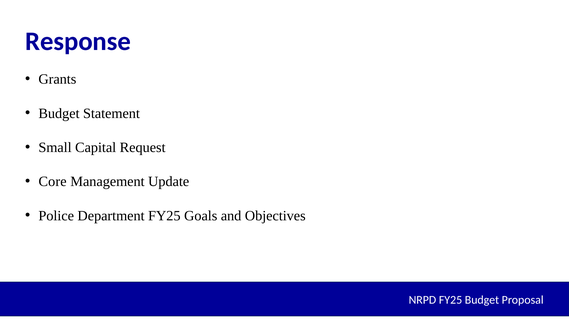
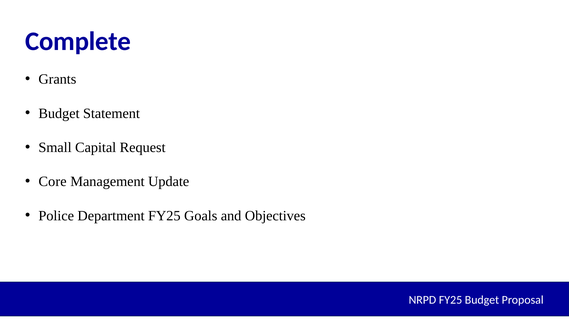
Response: Response -> Complete
